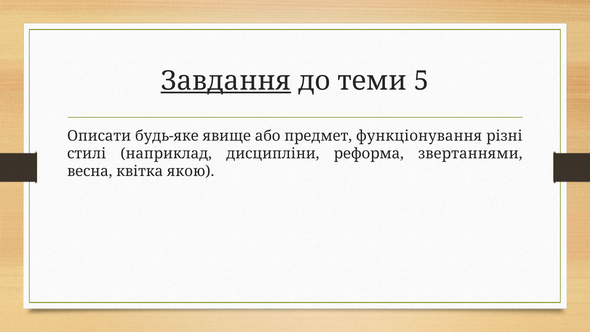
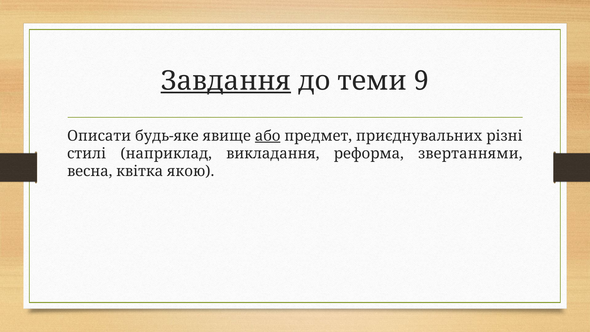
5: 5 -> 9
або underline: none -> present
функціонування: функціонування -> приєднувальних
дисципліни: дисципліни -> викладання
